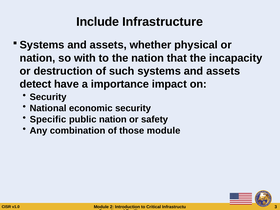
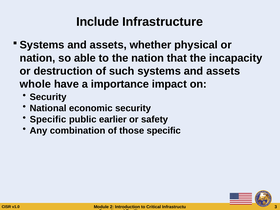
with: with -> able
detect: detect -> whole
public nation: nation -> earlier
those module: module -> specific
